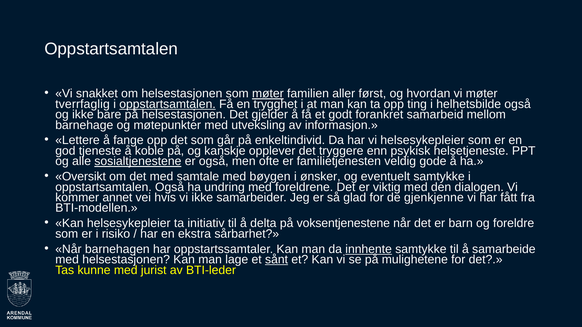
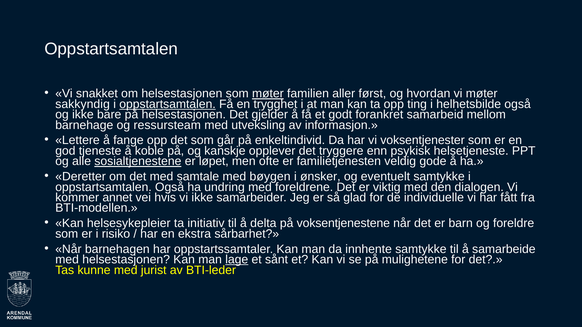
tverrfaglig: tverrfaglig -> sakkyndig
møtepunkter: møtepunkter -> ressursteam
vi helsesykepleier: helsesykepleier -> voksentjenester
er også: også -> løpet
Oversikt: Oversikt -> Deretter
gjenkjenne: gjenkjenne -> individuelle
innhente underline: present -> none
lage underline: none -> present
sånt underline: present -> none
